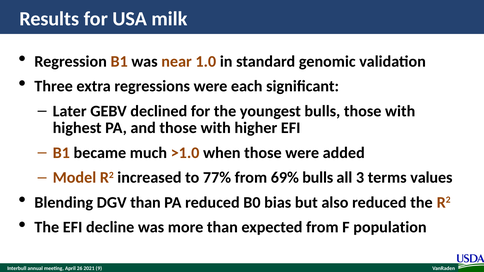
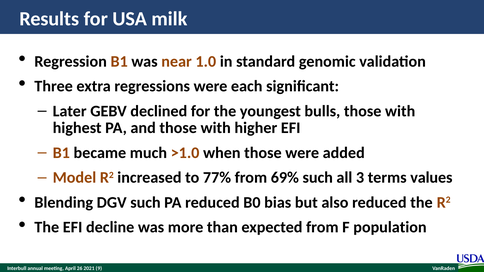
69% bulls: bulls -> such
DGV than: than -> such
